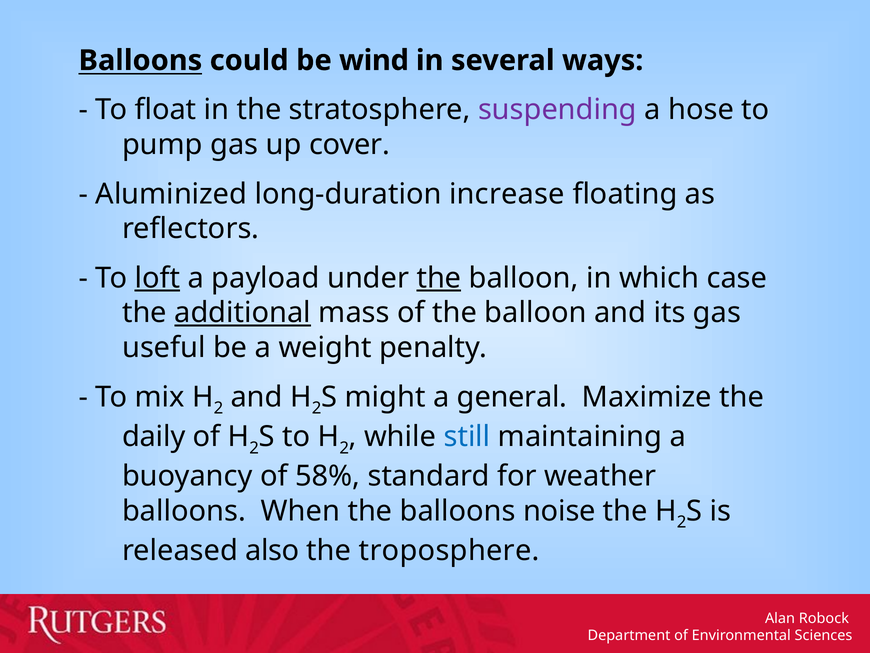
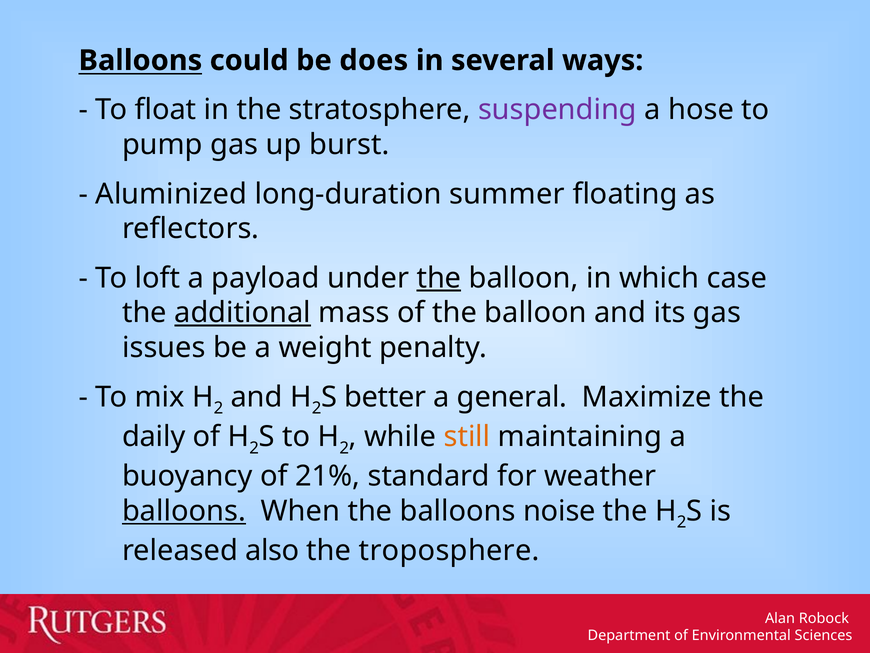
wind: wind -> does
cover: cover -> burst
increase: increase -> summer
loft underline: present -> none
useful: useful -> issues
might: might -> better
still colour: blue -> orange
58%: 58% -> 21%
balloons at (184, 511) underline: none -> present
